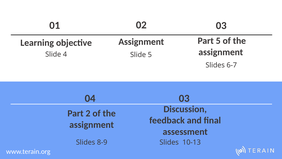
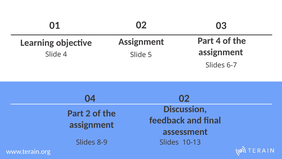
Part 5: 5 -> 4
04 03: 03 -> 02
